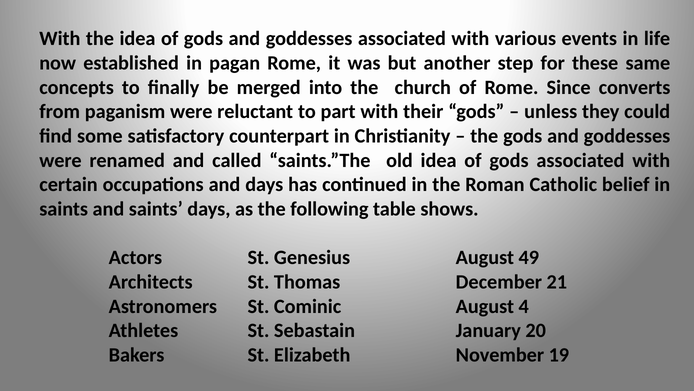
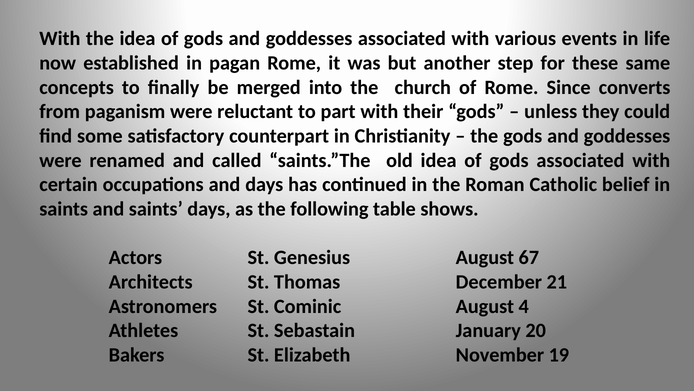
49: 49 -> 67
